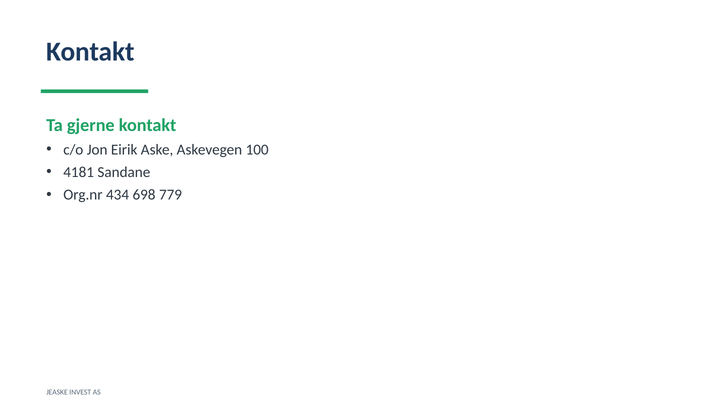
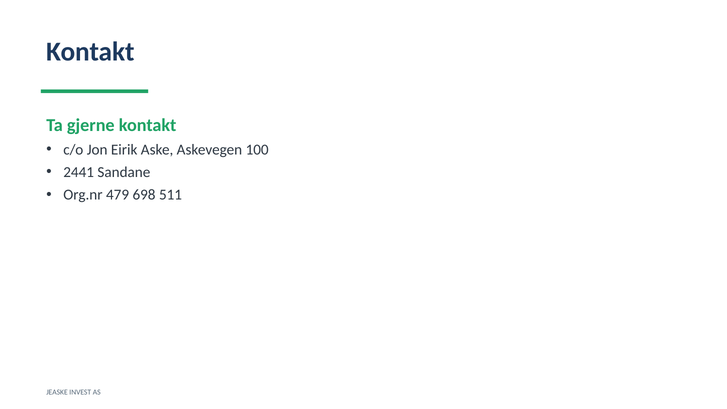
4181: 4181 -> 2441
434: 434 -> 479
779: 779 -> 511
